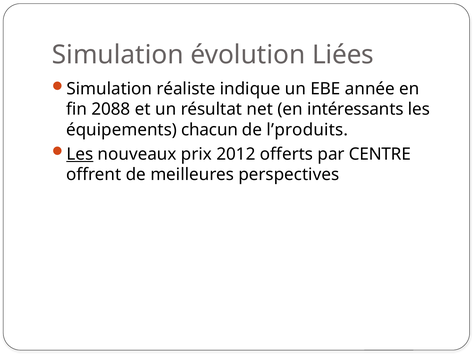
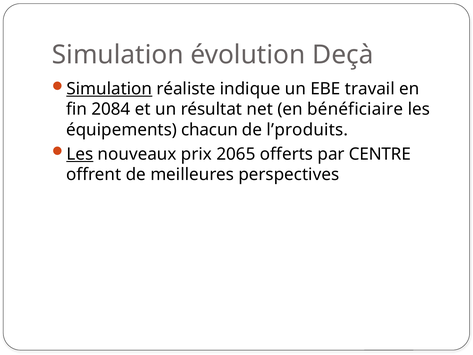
Liées: Liées -> Deçà
Simulation at (109, 89) underline: none -> present
année: année -> travail
2088: 2088 -> 2084
intéressants: intéressants -> bénéficiaire
2012: 2012 -> 2065
